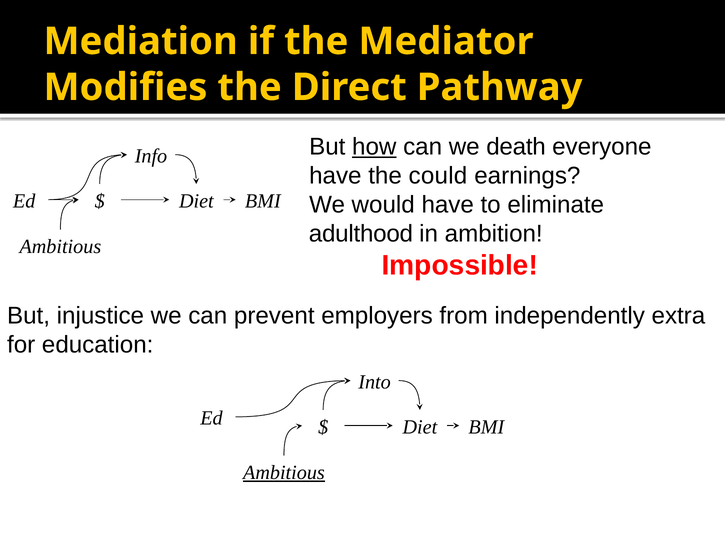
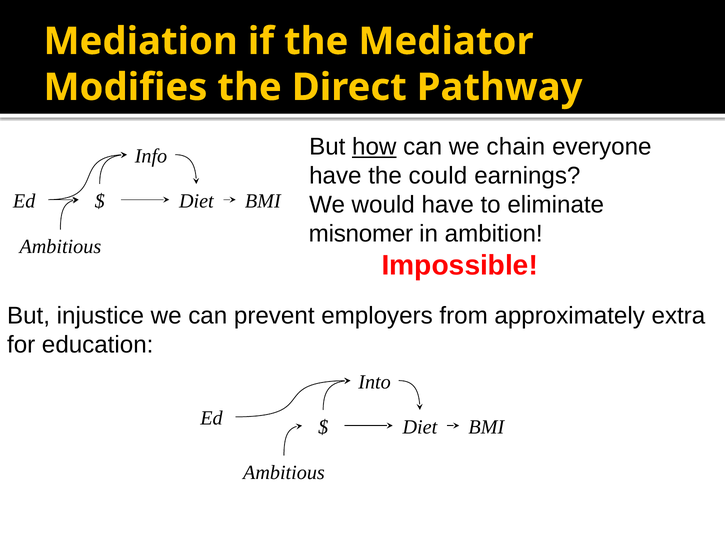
death: death -> chain
adulthood: adulthood -> misnomer
independently: independently -> approximately
Ambitious at (284, 472) underline: present -> none
